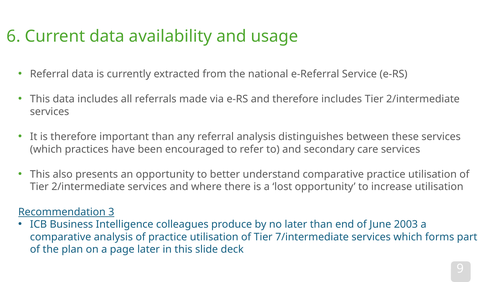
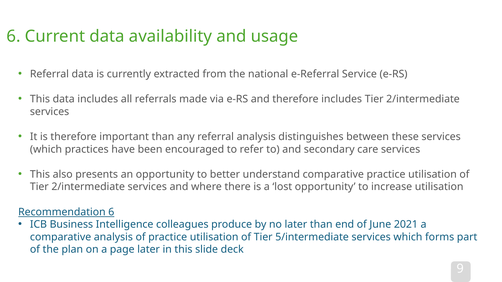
Recommendation 3: 3 -> 6
2003: 2003 -> 2021
7/intermediate: 7/intermediate -> 5/intermediate
